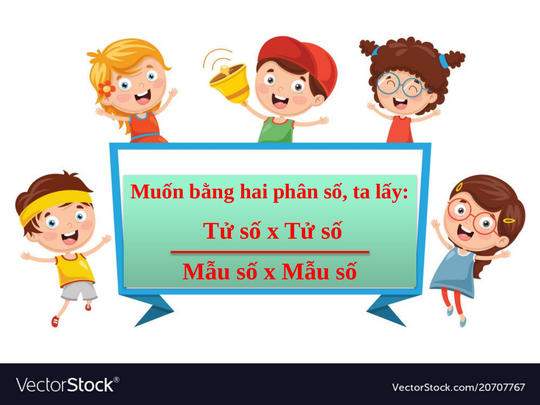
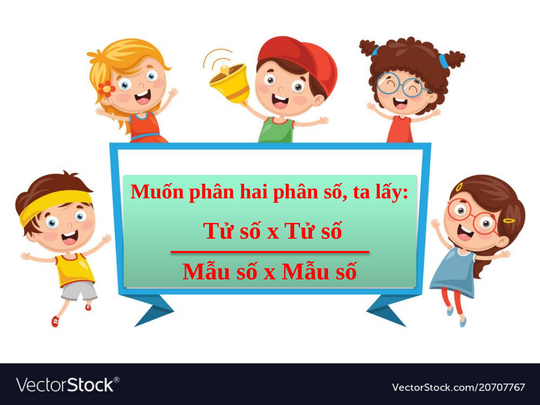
Muốn bằng: bằng -> phân
